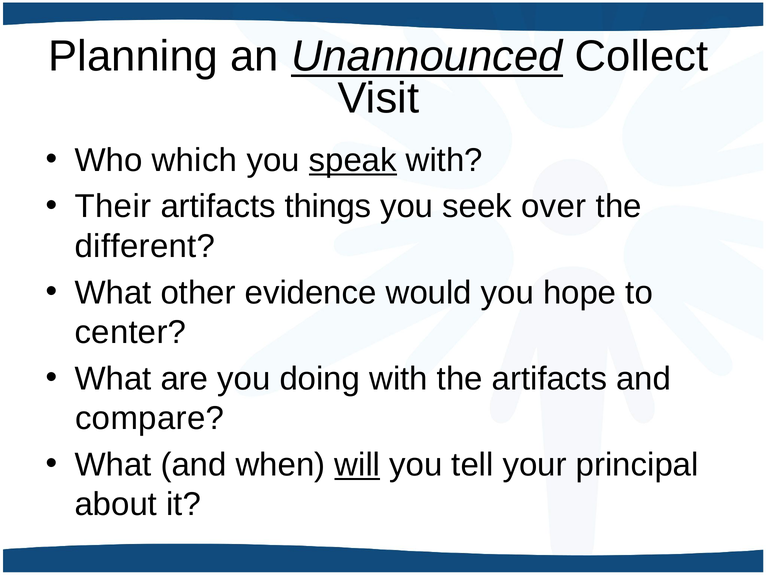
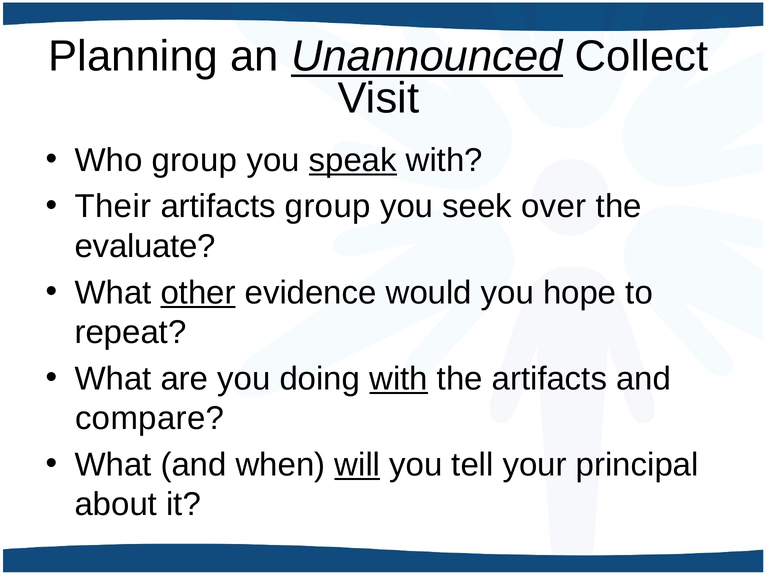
Who which: which -> group
artifacts things: things -> group
different: different -> evaluate
other underline: none -> present
center: center -> repeat
with at (399, 378) underline: none -> present
